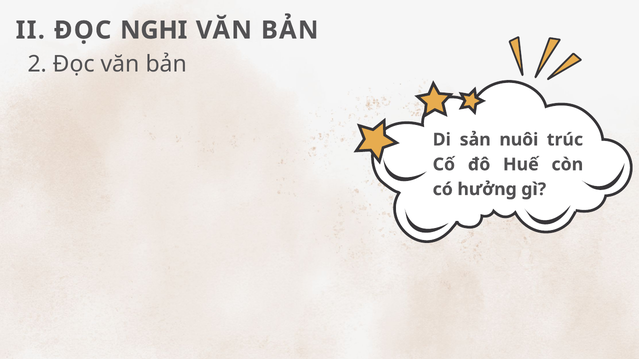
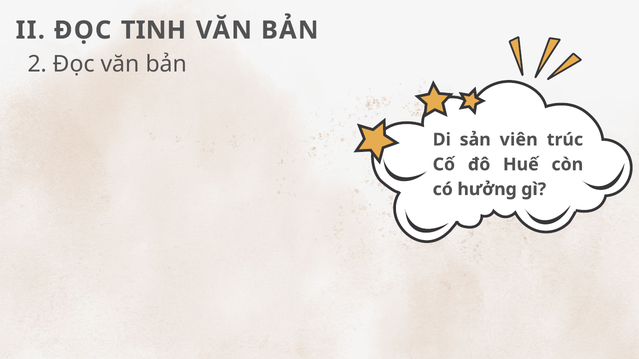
NGHI: NGHI -> TINH
nuôi: nuôi -> viên
